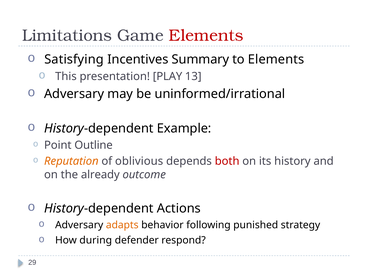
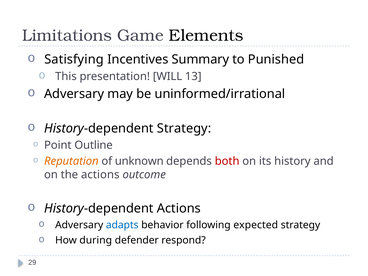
Elements at (206, 36) colour: red -> black
to Elements: Elements -> Punished
PLAY: PLAY -> WILL
History-dependent Example: Example -> Strategy
oblivious: oblivious -> unknown
the already: already -> actions
adapts colour: orange -> blue
punished: punished -> expected
